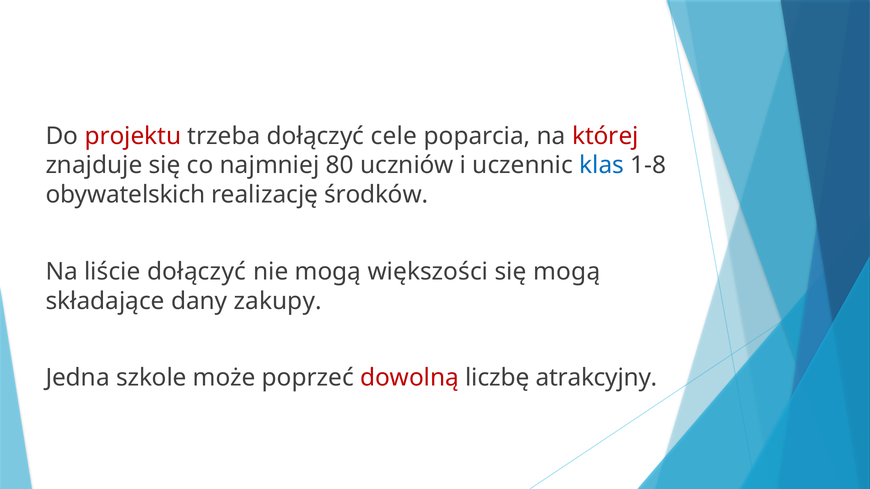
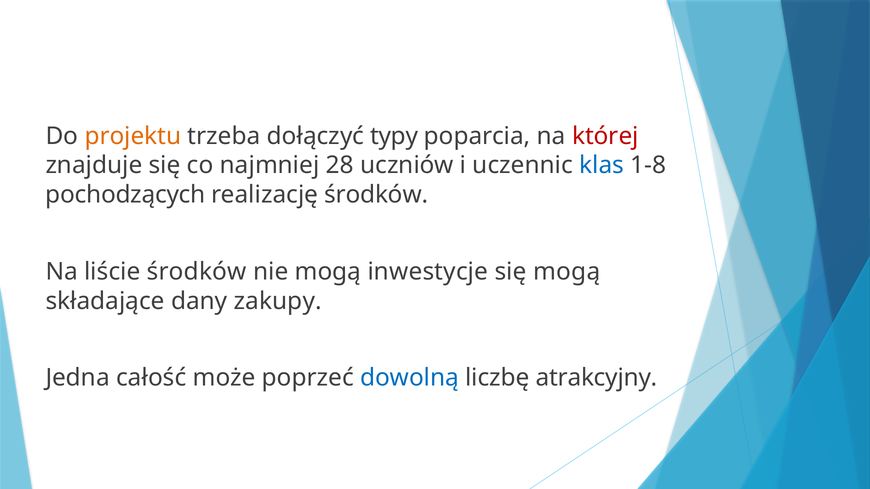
projektu colour: red -> orange
cele: cele -> typy
80: 80 -> 28
obywatelskich: obywatelskich -> pochodzących
liście dołączyć: dołączyć -> środków
większości: większości -> inwestycje
szkole: szkole -> całość
dowolną colour: red -> blue
